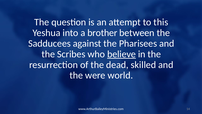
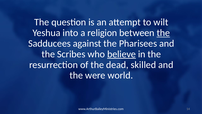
this: this -> wilt
brother: brother -> religion
the at (163, 33) underline: none -> present
